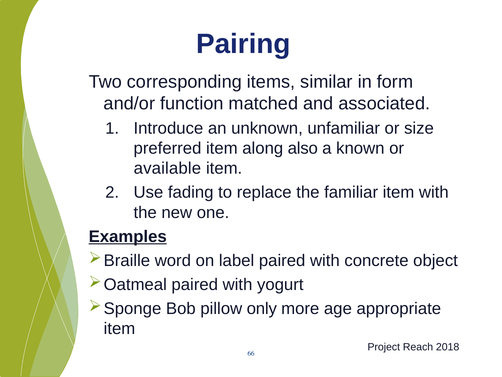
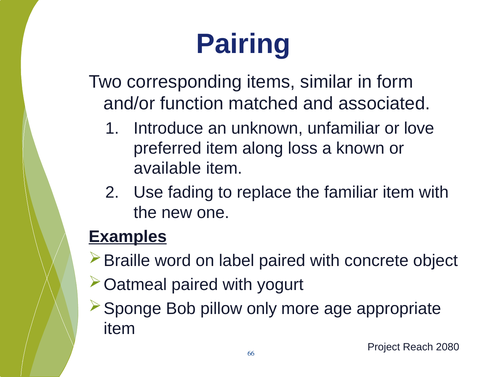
size: size -> love
also: also -> loss
2018: 2018 -> 2080
